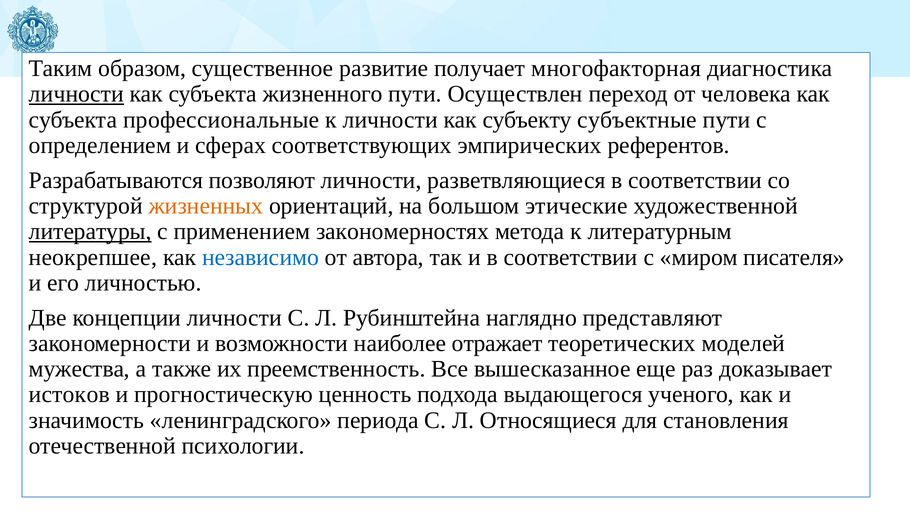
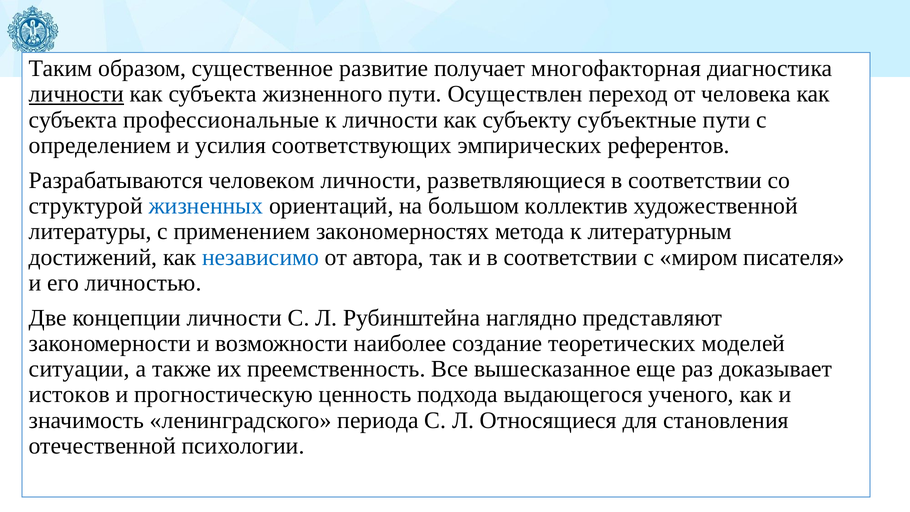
сферах: сферах -> усилия
позволяют: позволяют -> человеком
жизненных colour: orange -> blue
этические: этические -> коллектив
литературы underline: present -> none
неокрепшее: неокрепшее -> достижений
отражает: отражает -> создание
мужества: мужества -> ситуации
